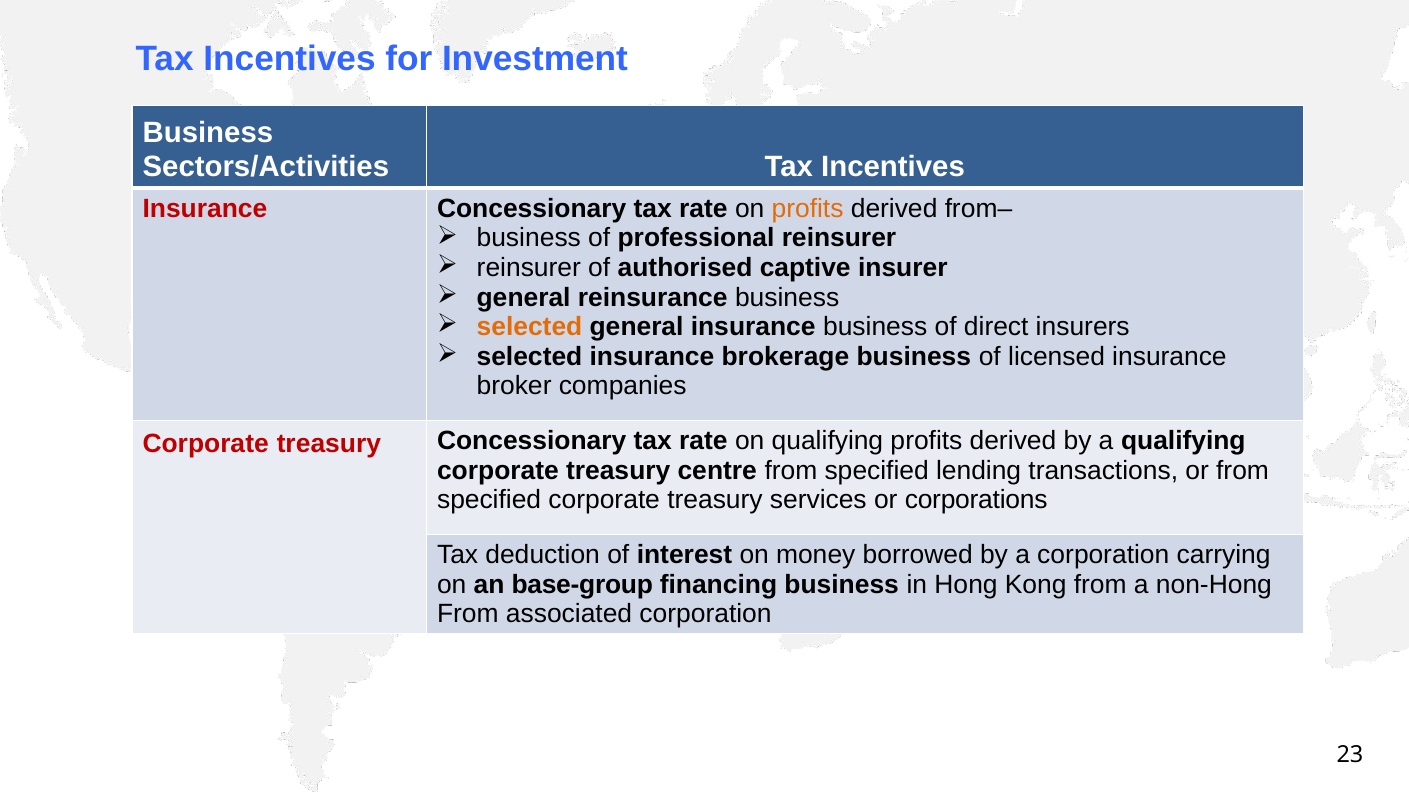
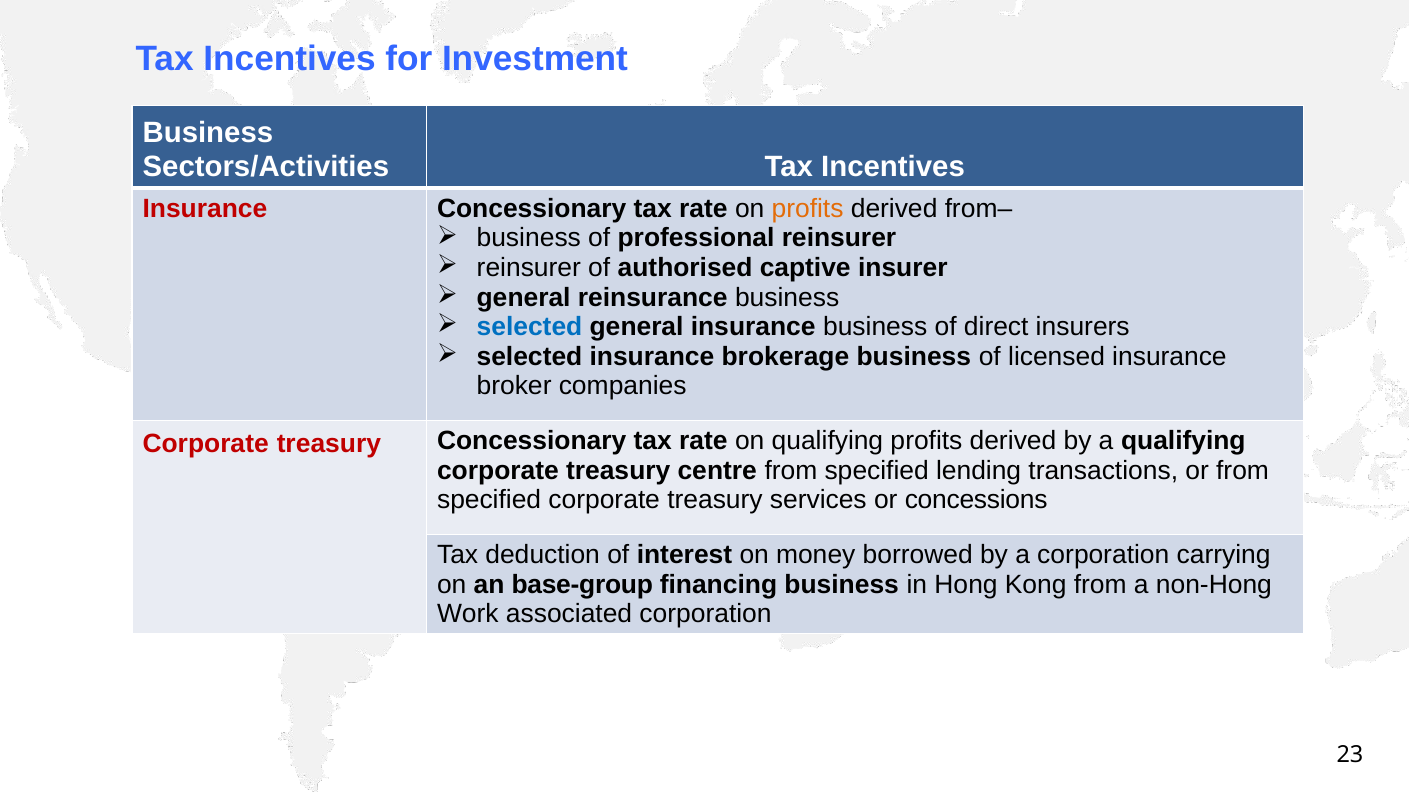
selected at (530, 327) colour: orange -> blue
corporations: corporations -> concessions
From at (468, 614): From -> Work
